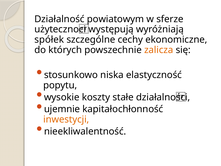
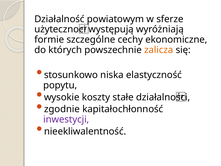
spółek: spółek -> formie
ujemnie: ujemnie -> zgodnie
inwestycji colour: orange -> purple
